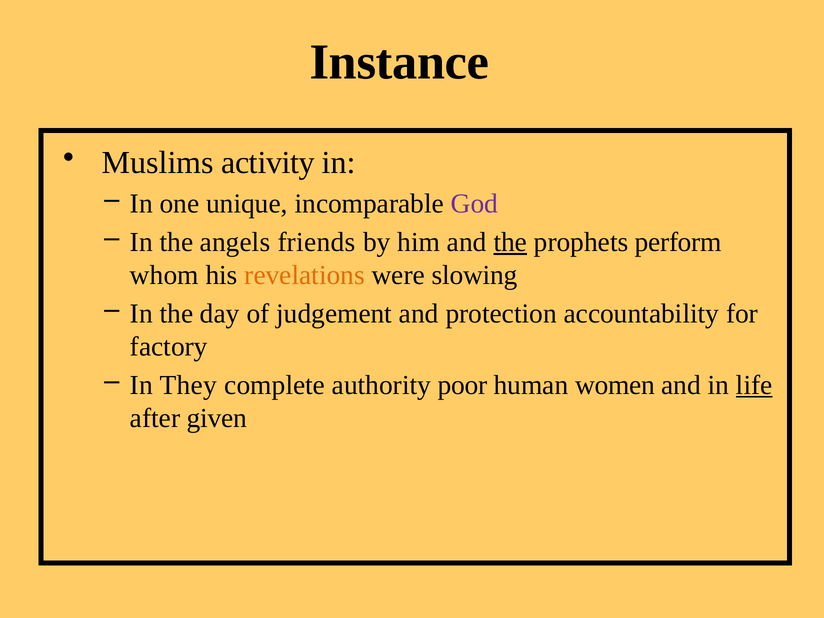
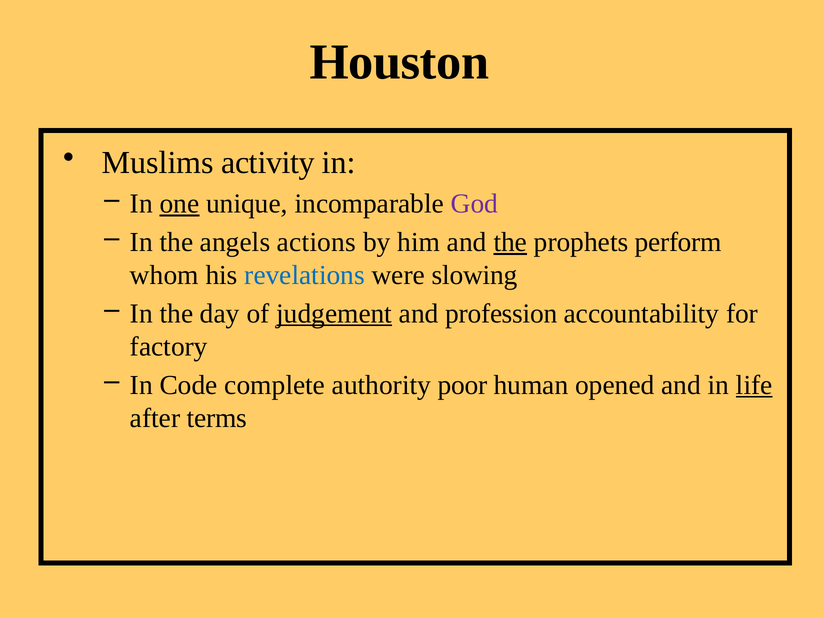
Instance: Instance -> Houston
one underline: none -> present
friends: friends -> actions
revelations colour: orange -> blue
judgement underline: none -> present
protection: protection -> profession
They: They -> Code
women: women -> opened
given: given -> terms
